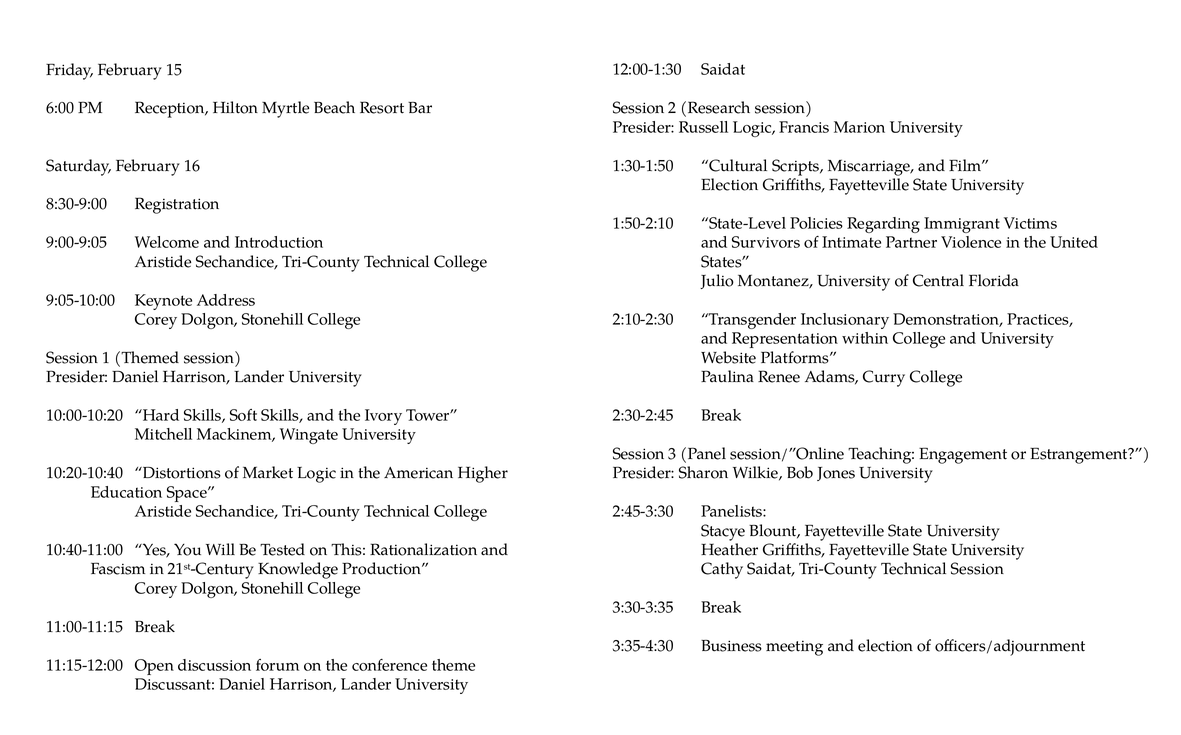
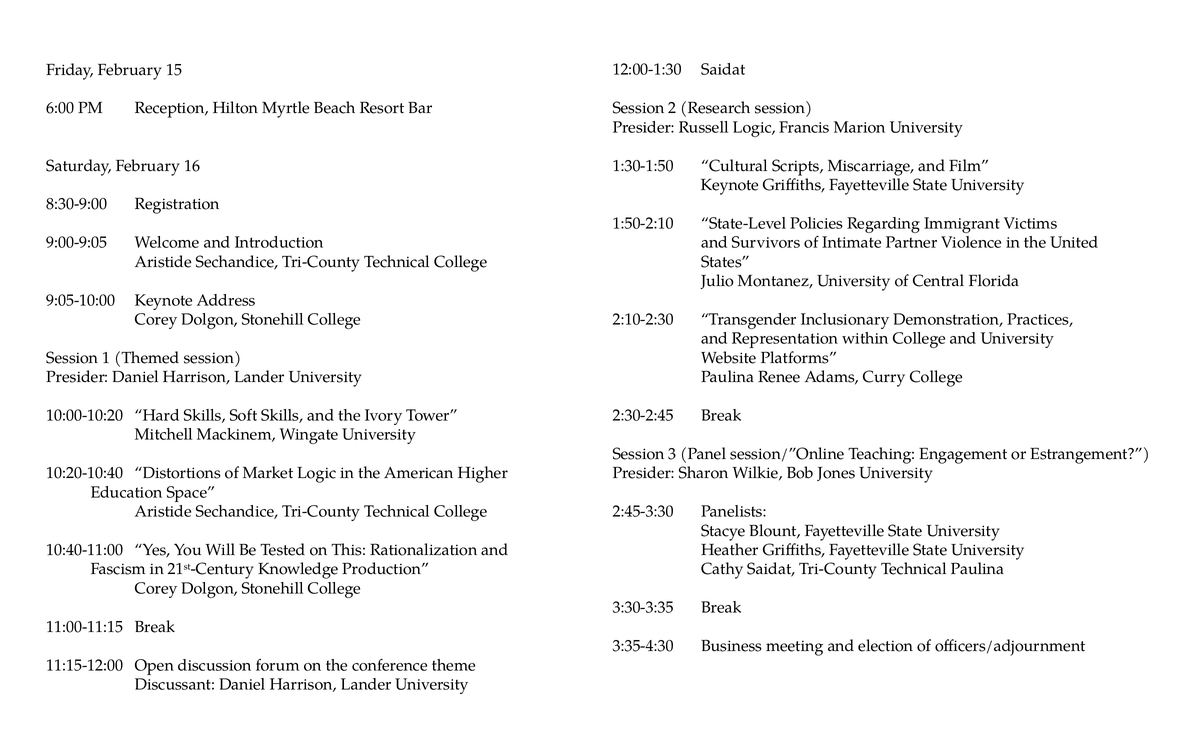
Election at (730, 185): Election -> Keynote
Technical Session: Session -> Paulina
